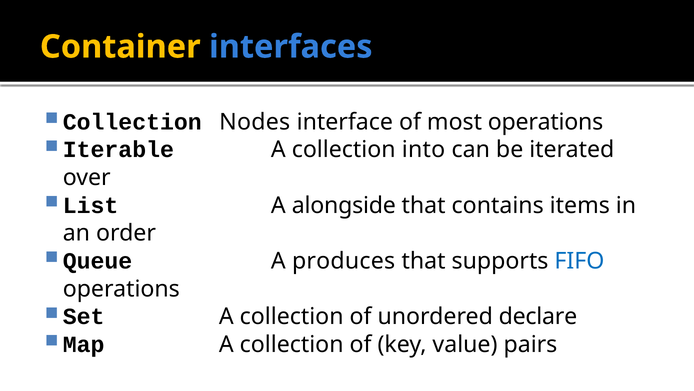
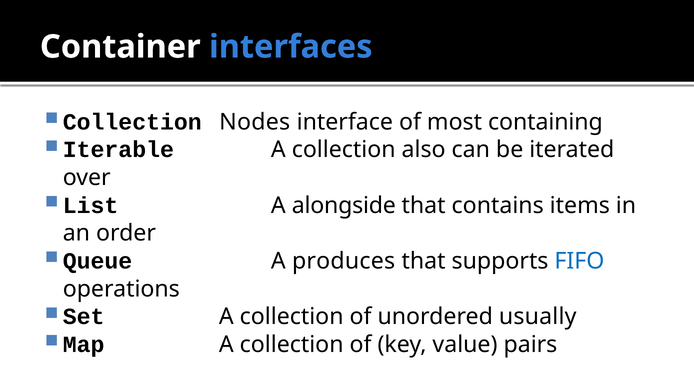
Container colour: yellow -> white
most operations: operations -> containing
into: into -> also
declare: declare -> usually
